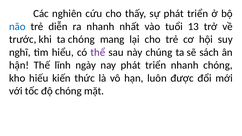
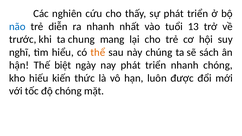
ta chóng: chóng -> chung
thể colour: purple -> orange
lĩnh: lĩnh -> biệt
